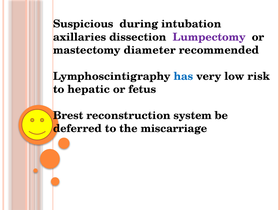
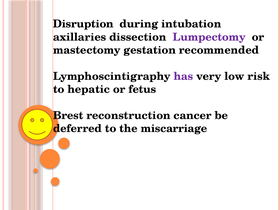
Suspicious: Suspicious -> Disruption
diameter: diameter -> gestation
has colour: blue -> purple
system: system -> cancer
